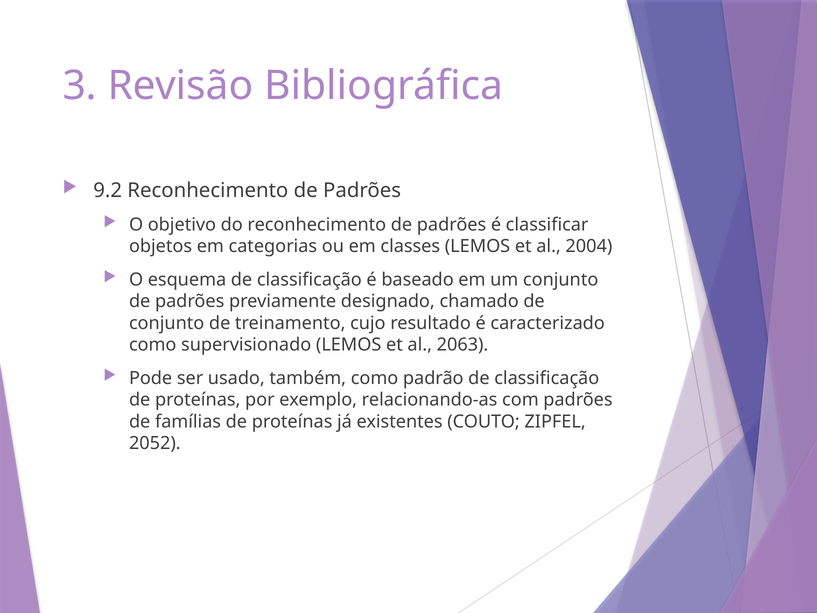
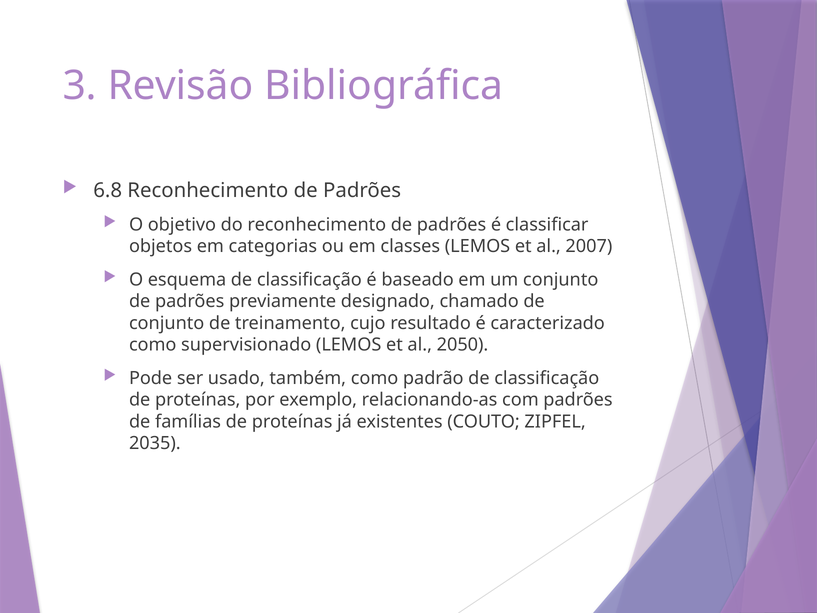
9.2: 9.2 -> 6.8
2004: 2004 -> 2007
2063: 2063 -> 2050
2052: 2052 -> 2035
